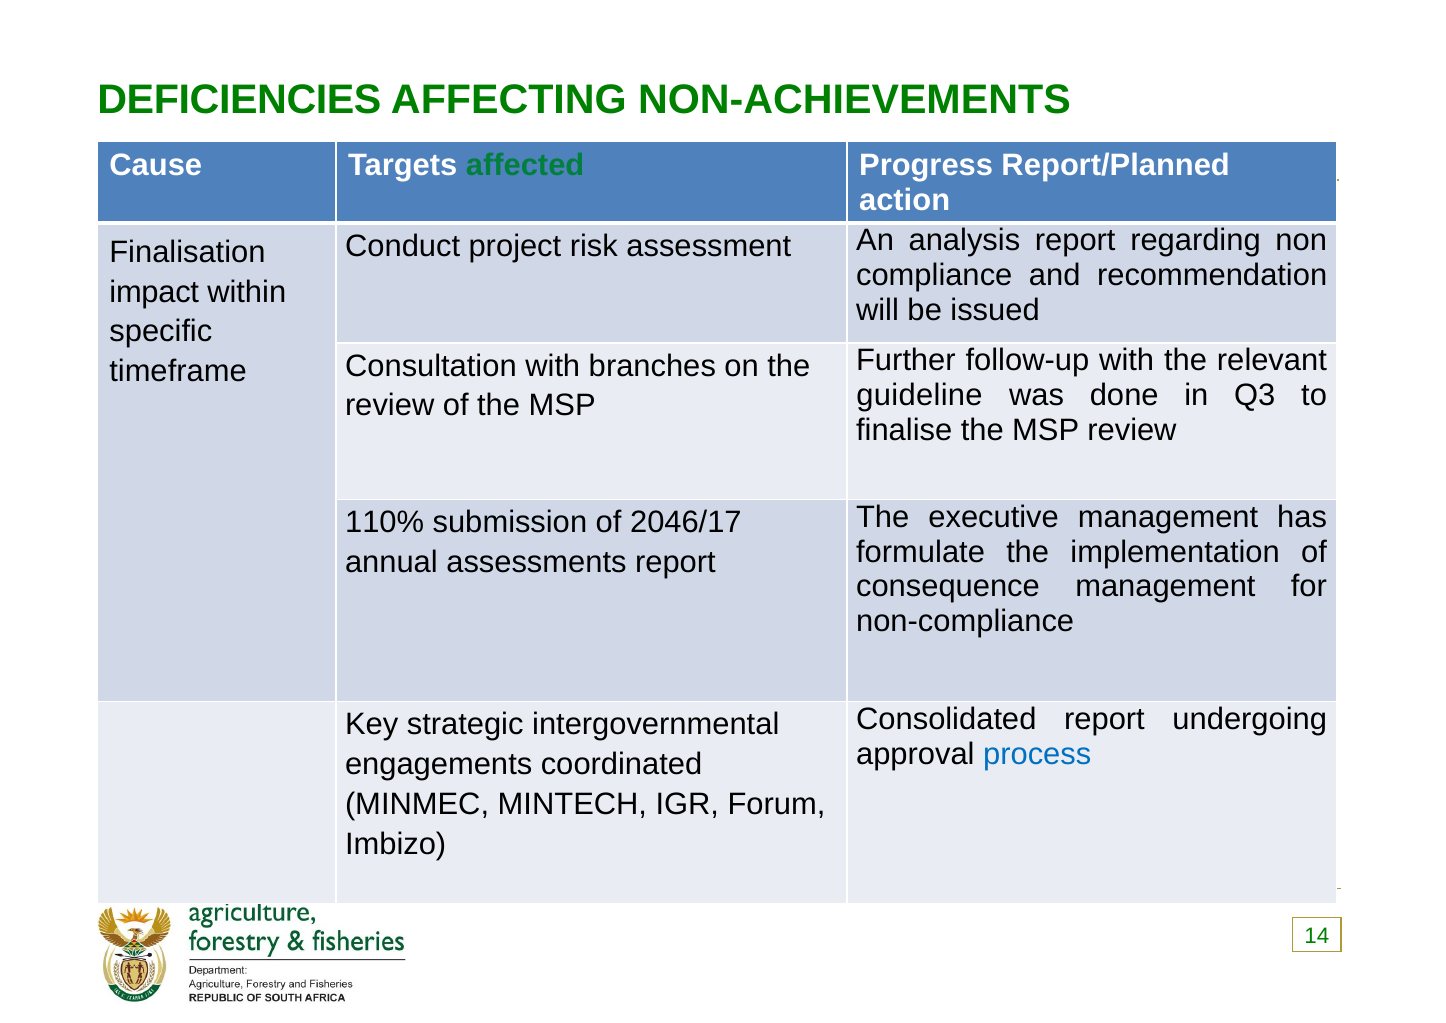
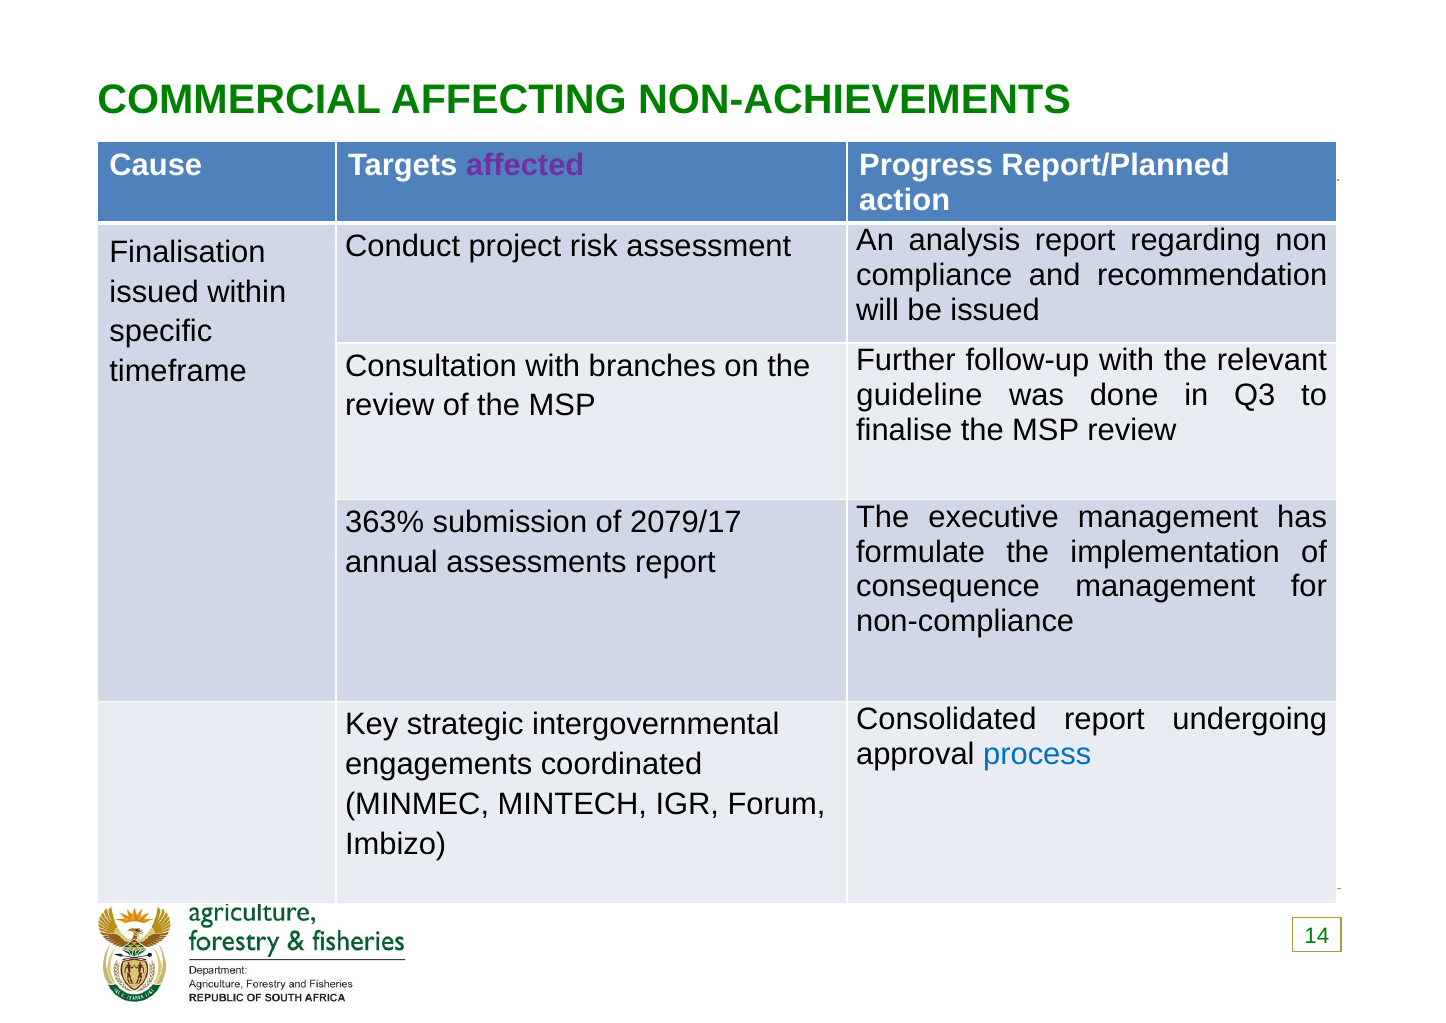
DEFICIENCIES: DEFICIENCIES -> COMMERCIAL
affected colour: green -> purple
impact at (154, 292): impact -> issued
110%: 110% -> 363%
2046/17: 2046/17 -> 2079/17
